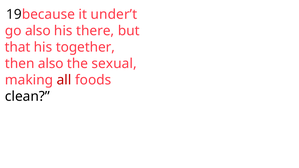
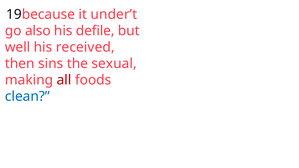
there: there -> defile
that: that -> well
together: together -> received
then also: also -> sins
clean colour: black -> blue
